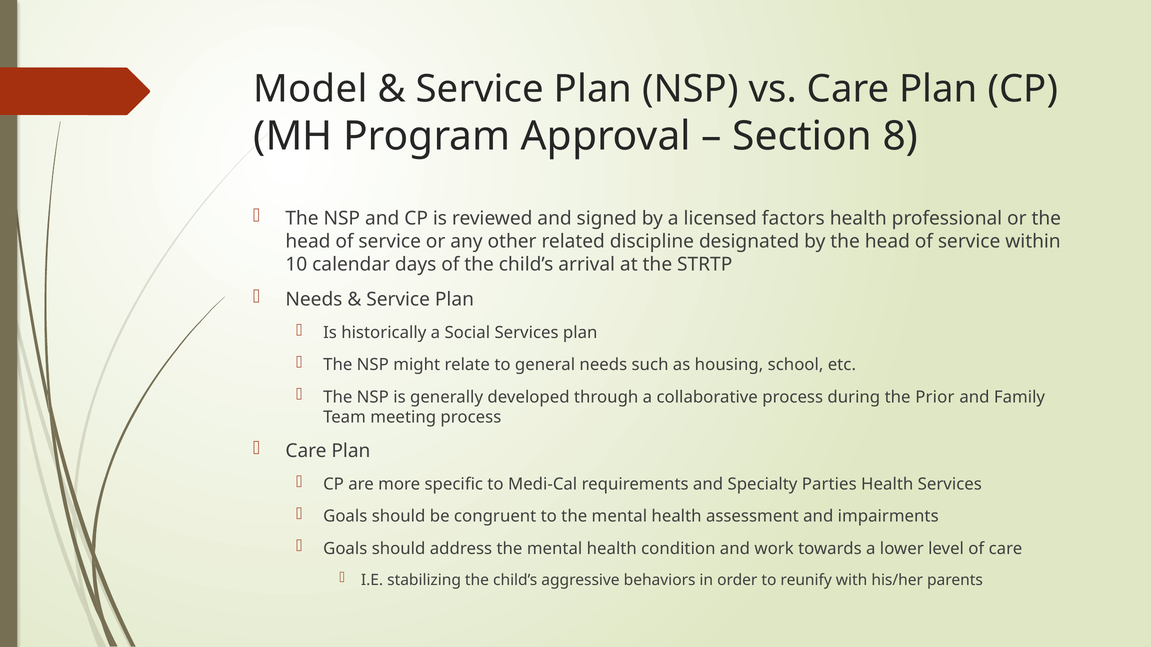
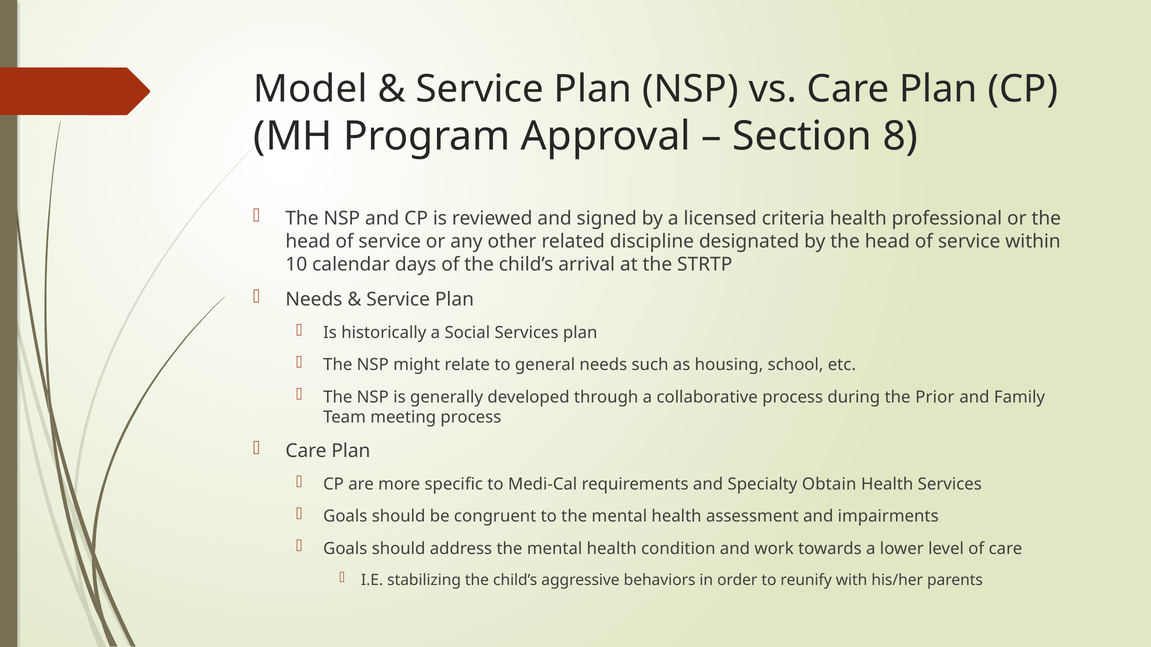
factors: factors -> criteria
Parties: Parties -> Obtain
